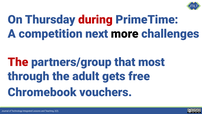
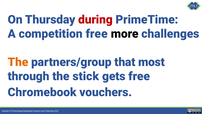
competition next: next -> free
The at (18, 62) colour: red -> orange
adult: adult -> stick
